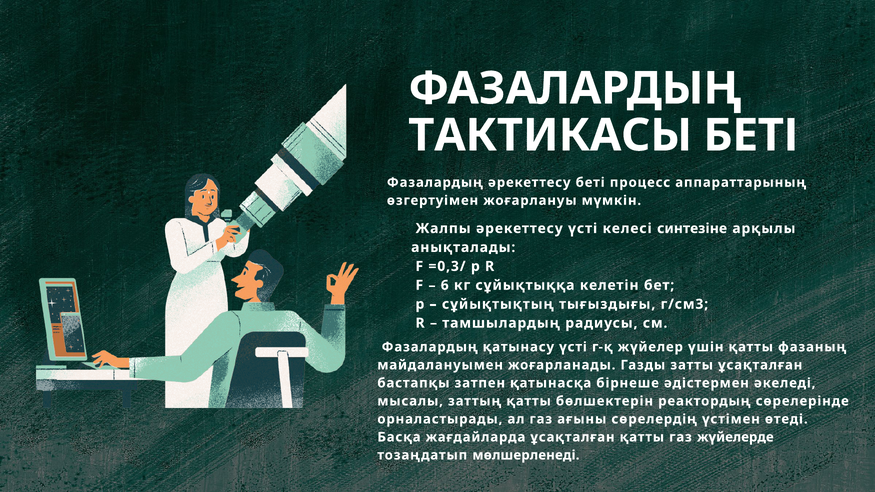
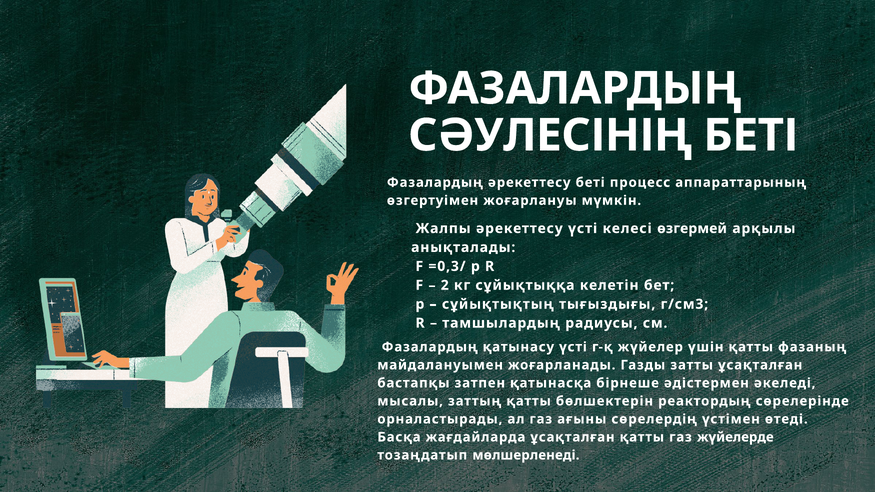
ТАКТИКАСЫ: ТАКТИКАСЫ -> СӘУЛЕСІНІҢ
синтезіне: синтезіне -> өзгермей
6: 6 -> 2
